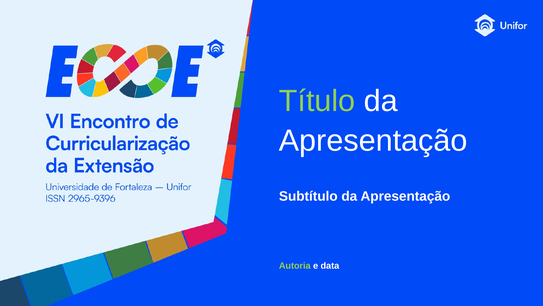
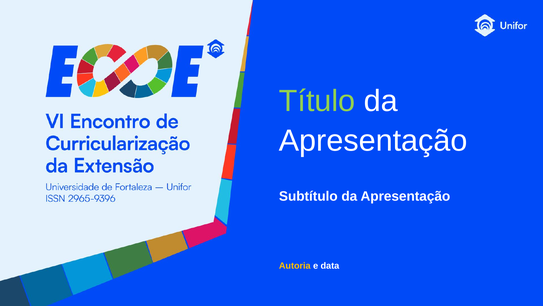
Autoria colour: light green -> yellow
